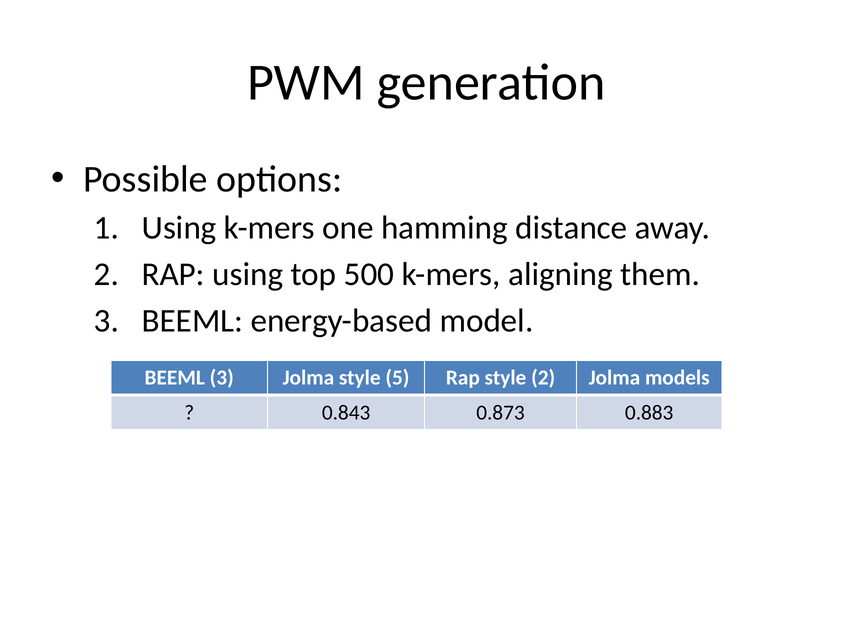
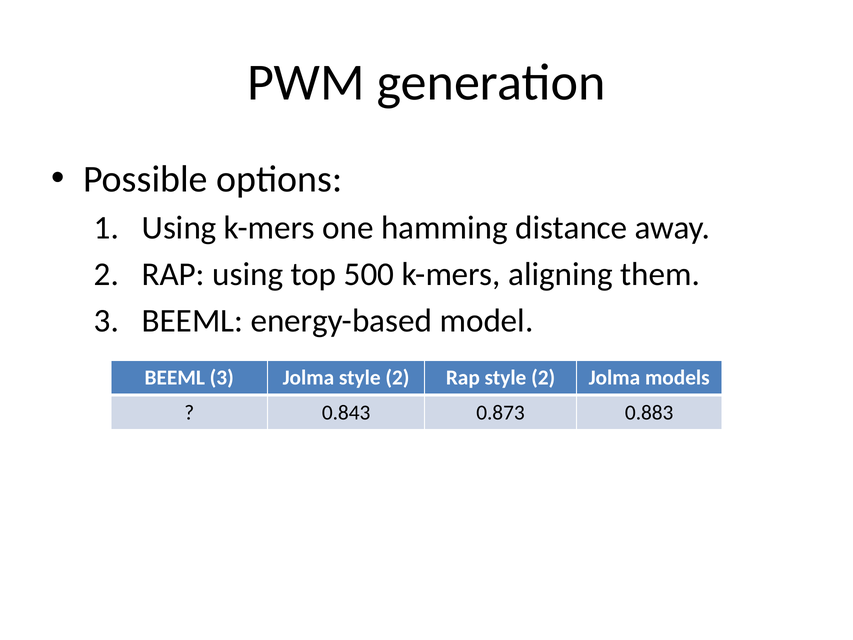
Jolma style 5: 5 -> 2
